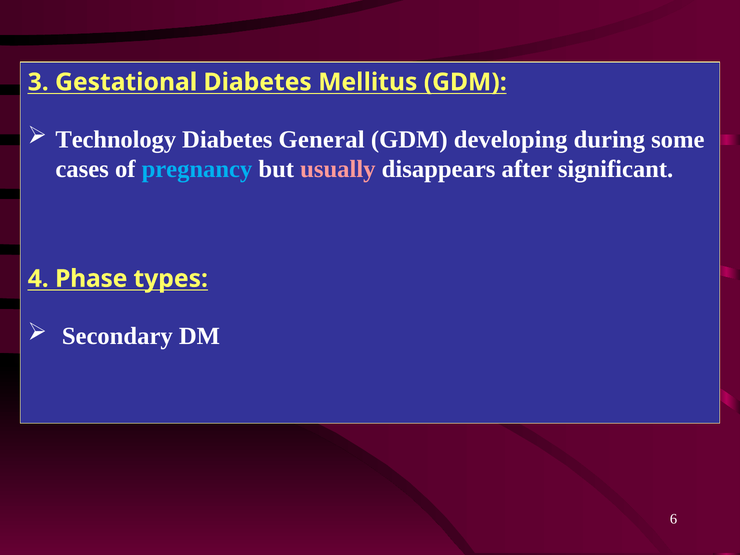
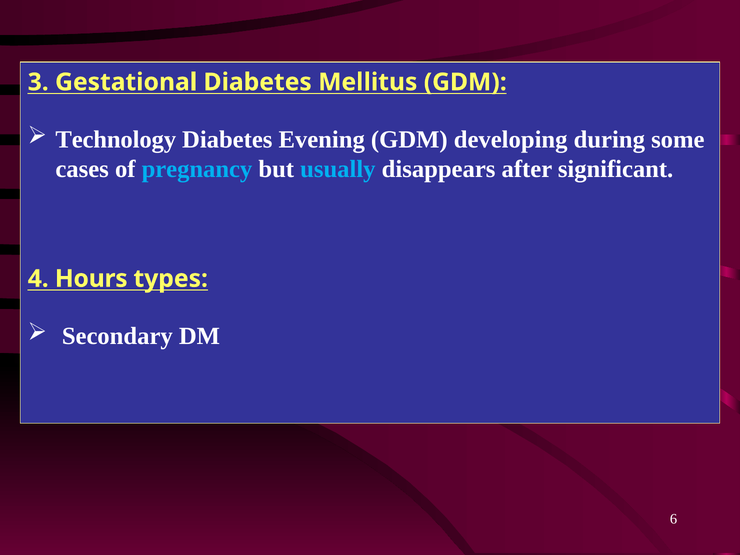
General: General -> Evening
usually colour: pink -> light blue
Phase: Phase -> Hours
